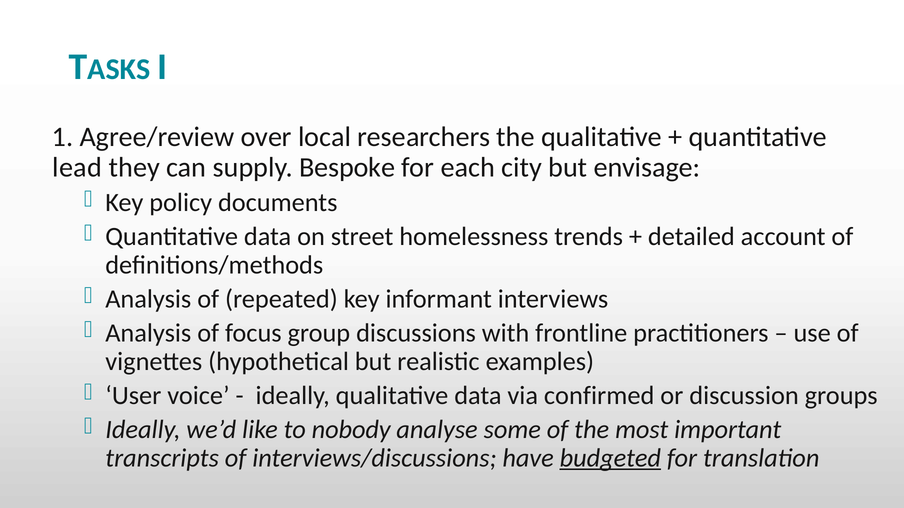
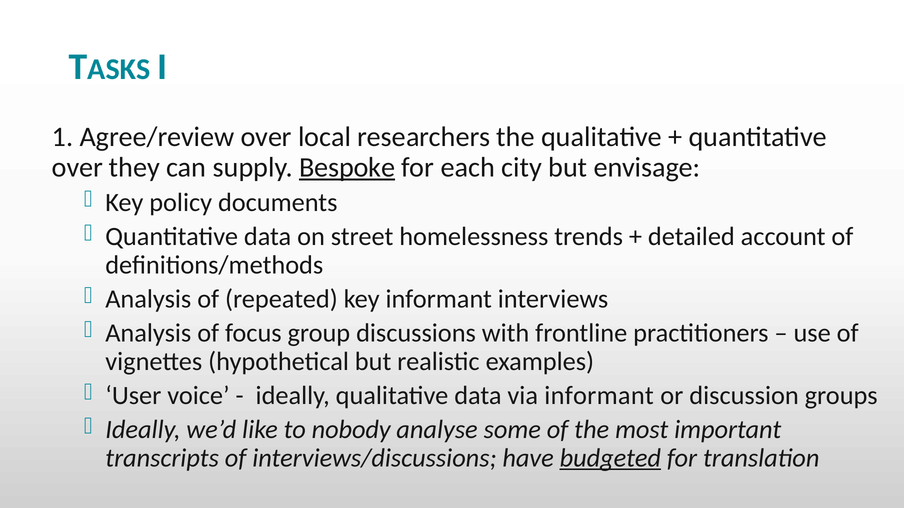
lead at (77, 168): lead -> over
Bespoke underline: none -> present
via confirmed: confirmed -> informant
